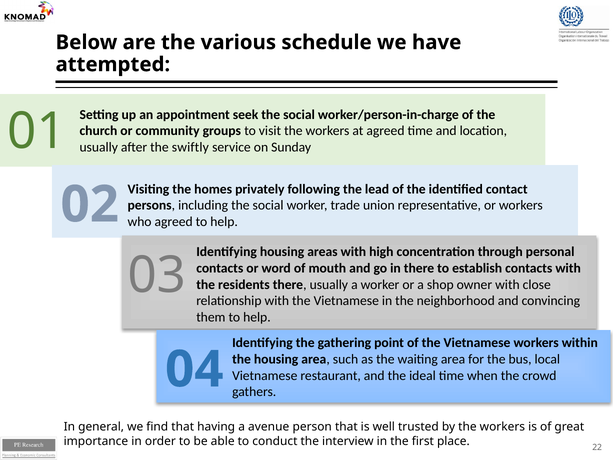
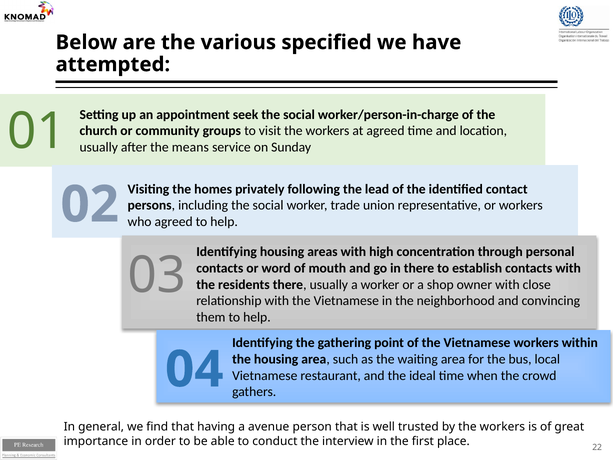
schedule: schedule -> specified
swiftly: swiftly -> means
